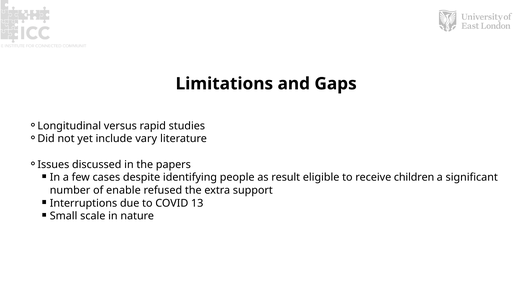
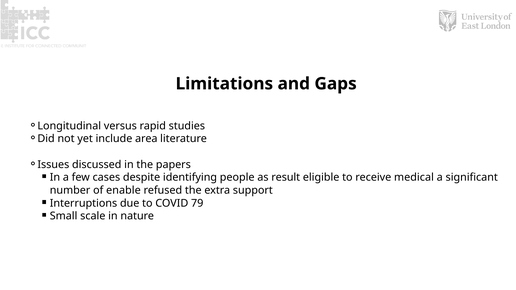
vary: vary -> area
children: children -> medical
13: 13 -> 79
